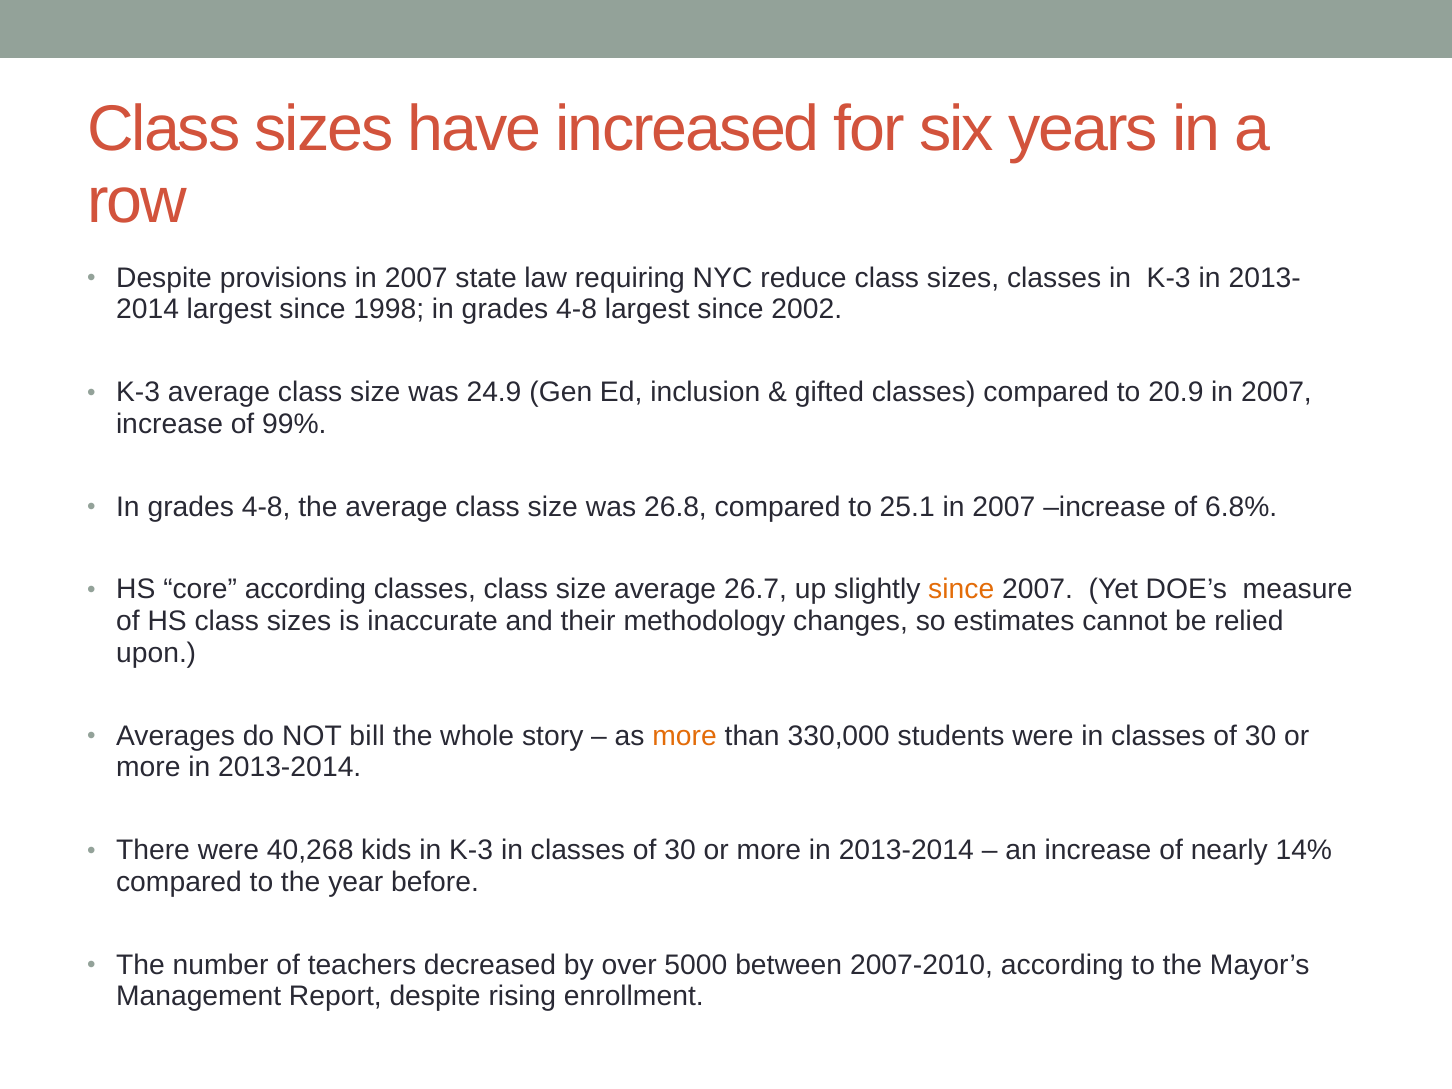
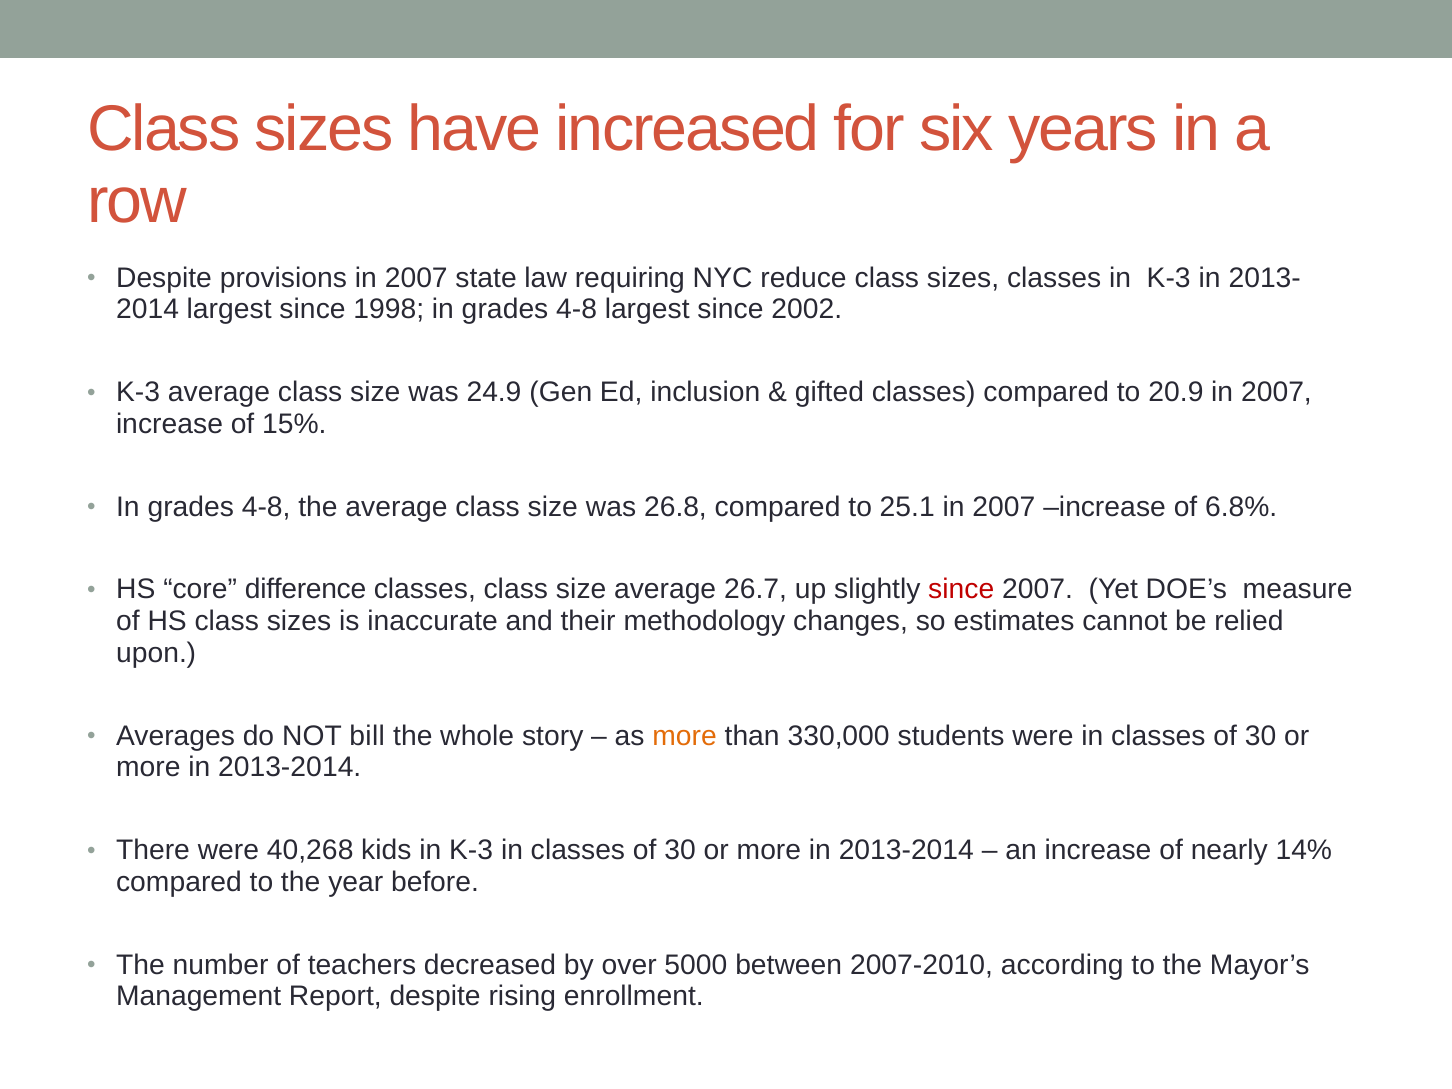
99%: 99% -> 15%
core according: according -> difference
since at (961, 589) colour: orange -> red
